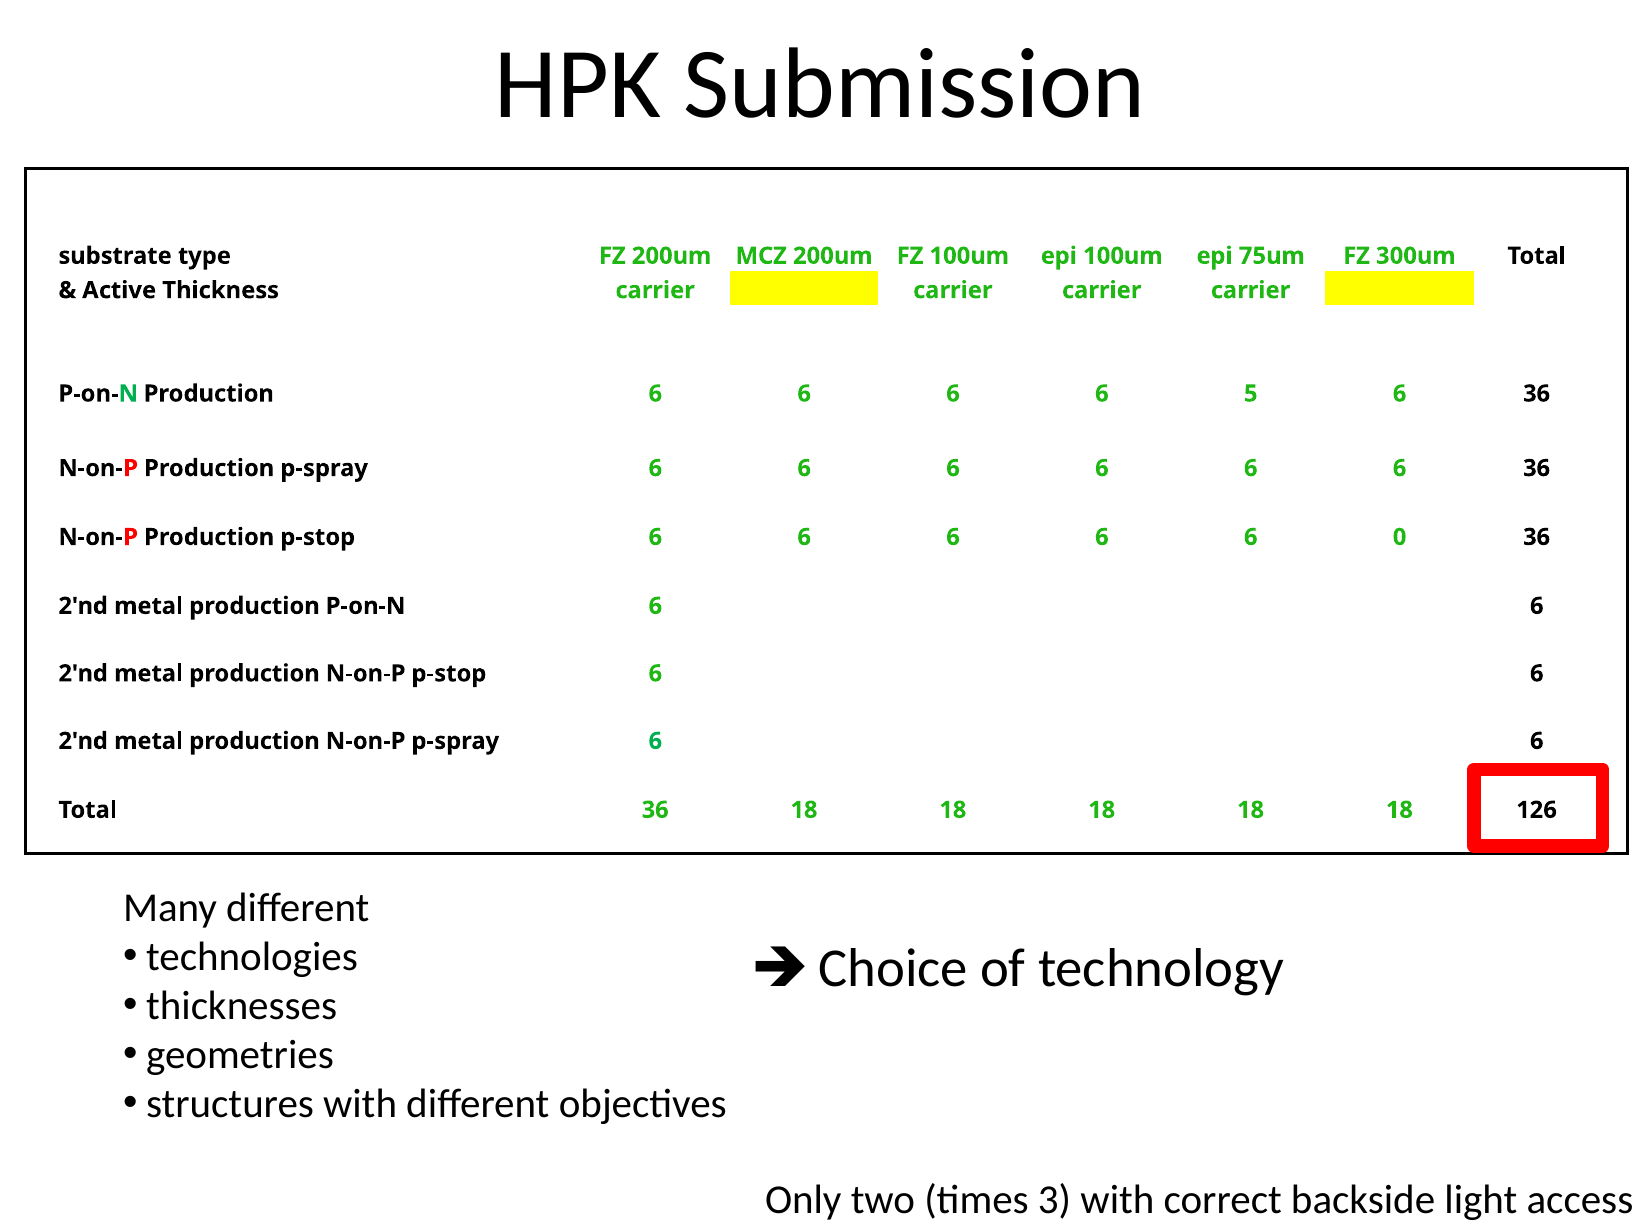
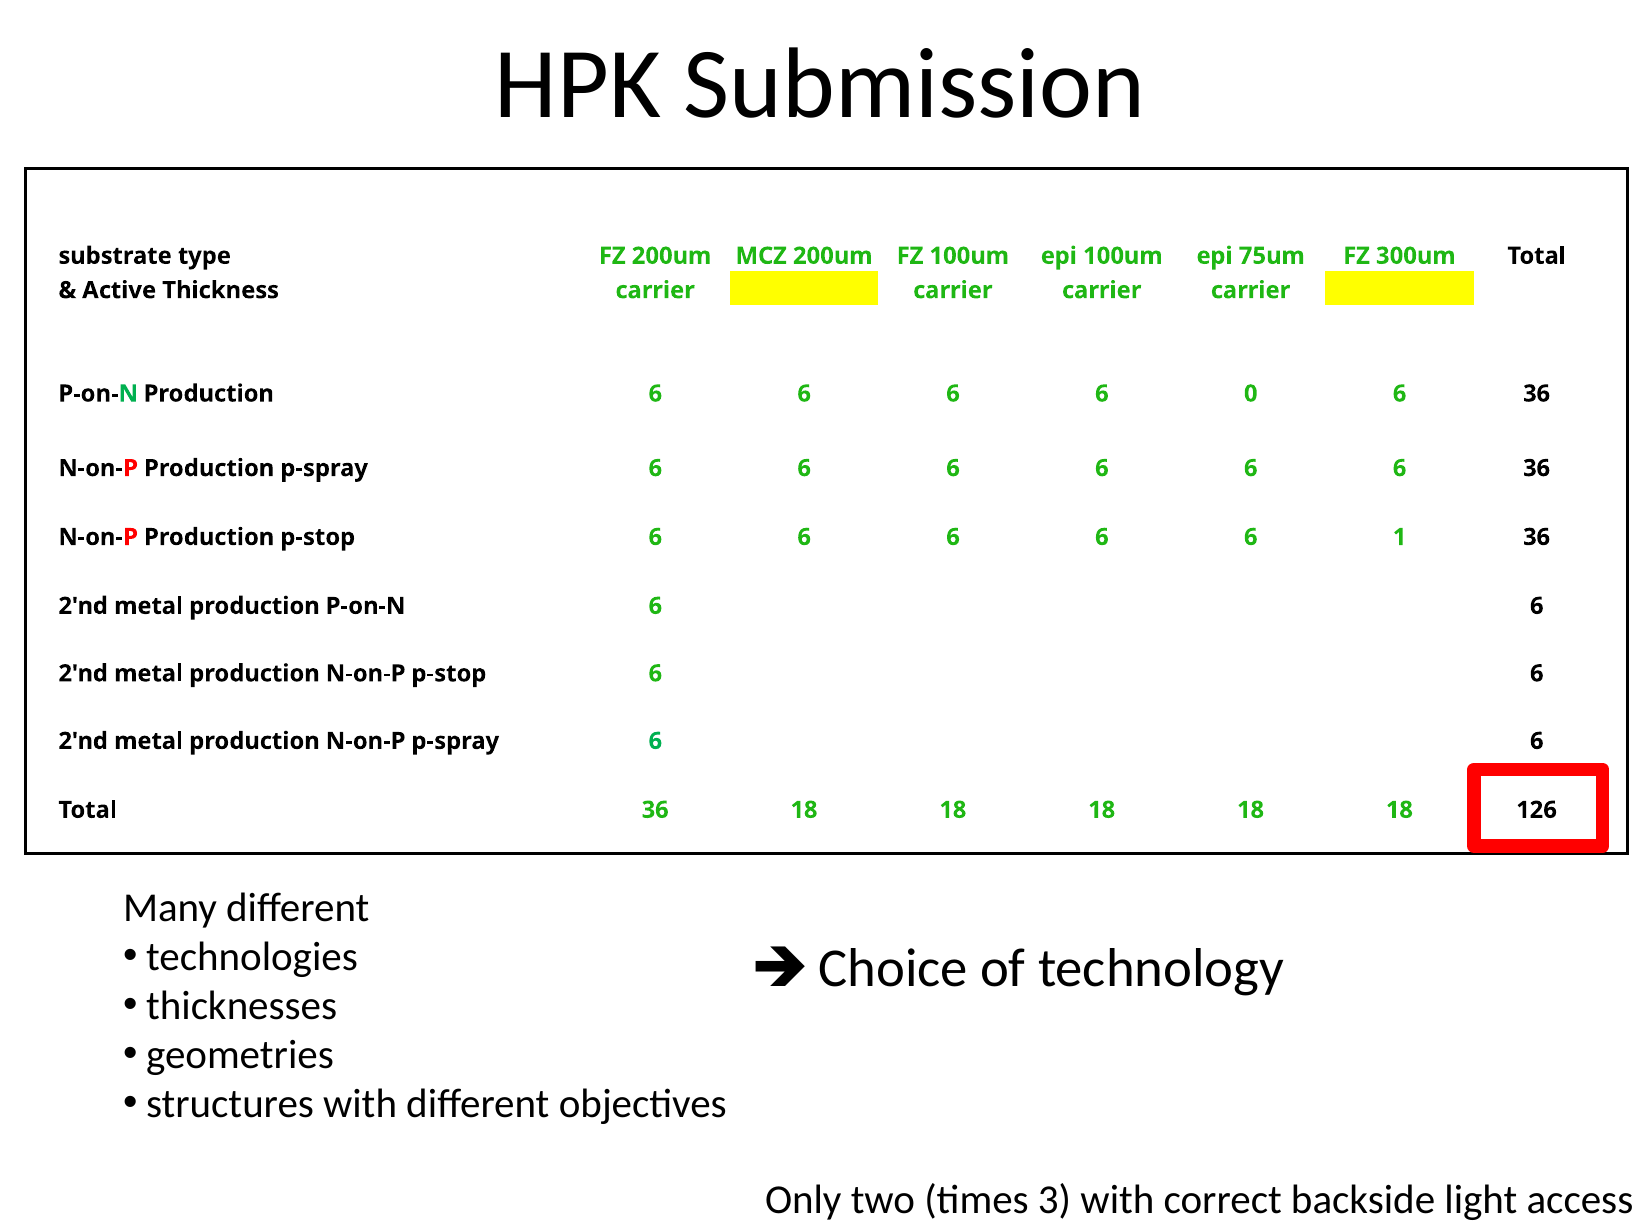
5: 5 -> 0
0: 0 -> 1
